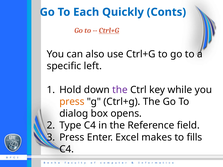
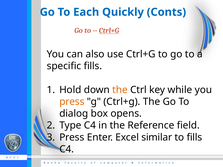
specific left: left -> fills
the at (120, 90) colour: purple -> orange
makes: makes -> similar
